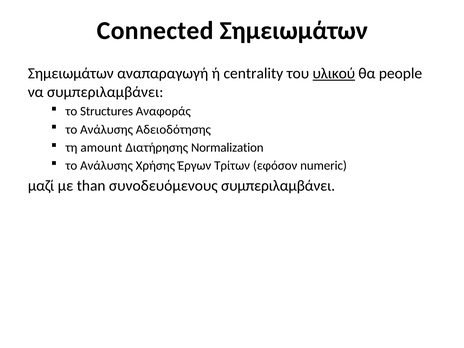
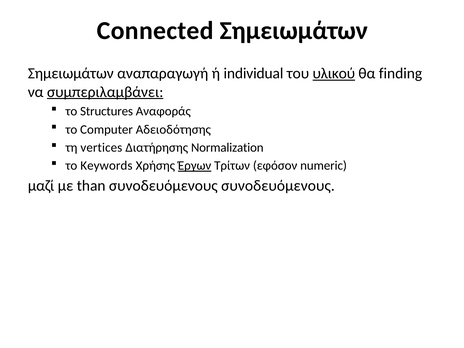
centrality: centrality -> individual
people: people -> finding
συμπεριλαμβάνει at (105, 92) underline: none -> present
Ανάλυσης at (107, 129): Ανάλυσης -> Computer
amount: amount -> vertices
Ανάλυσης at (106, 166): Ανάλυσης -> Keywords
Έργων underline: none -> present
συνοδευόμενους συμπεριλαμβάνει: συμπεριλαμβάνει -> συνοδευόμενους
